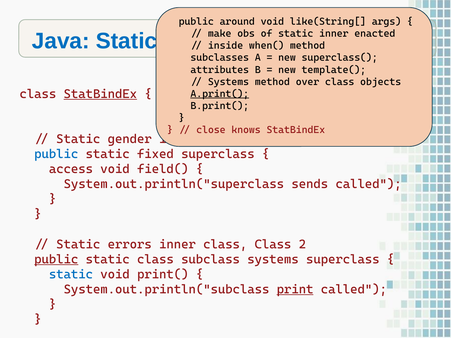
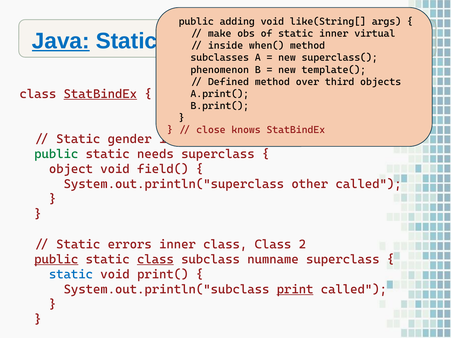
around: around -> adding
enacted: enacted -> virtual
Java underline: none -> present
attributes: attributes -> phenomenon
Systems at (228, 82): Systems -> Defined
over class: class -> third
A.print( underline: present -> none
public at (56, 154) colour: blue -> green
fixed: fixed -> needs
access: access -> object
sends: sends -> other
class at (155, 259) underline: none -> present
subclass systems: systems -> numname
